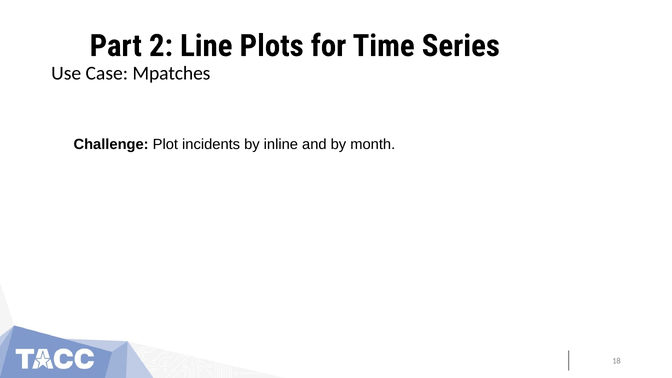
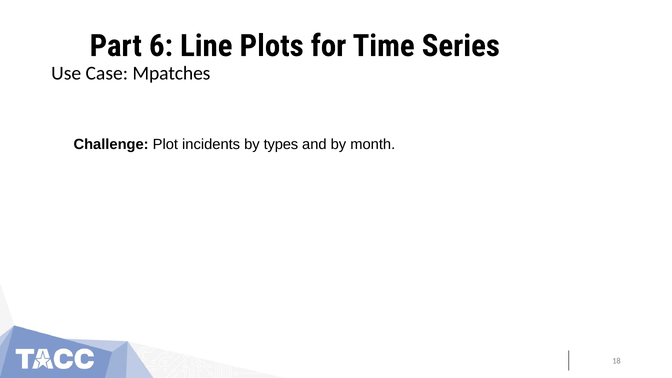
2: 2 -> 6
inline: inline -> types
